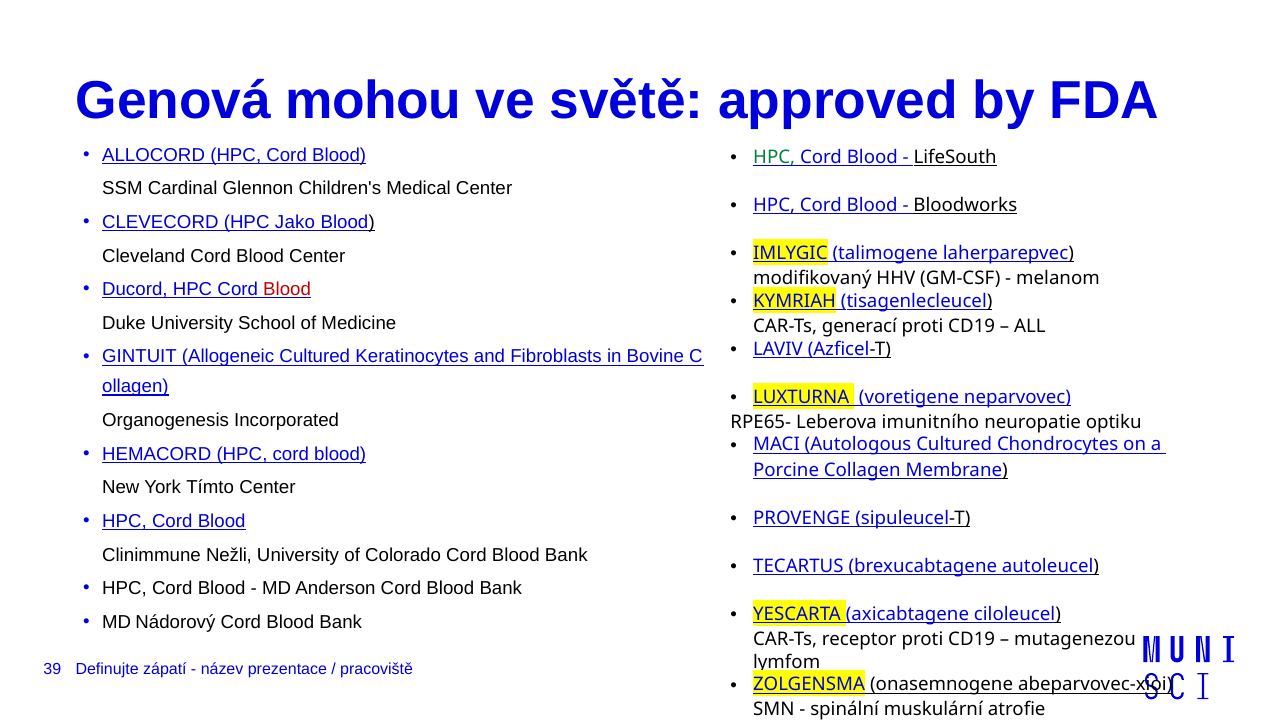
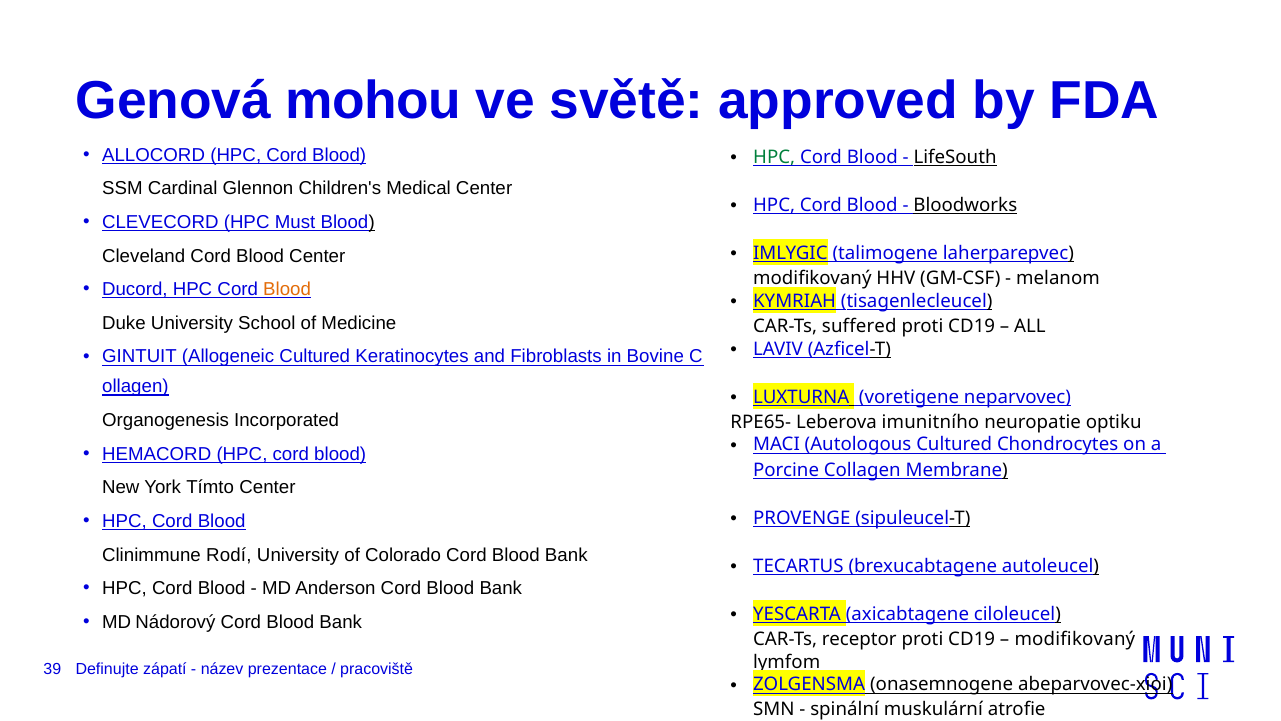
Jako: Jako -> Must
Blood at (287, 289) colour: red -> orange
generací: generací -> suffered
Nežli: Nežli -> Rodí
mutagenezou at (1075, 639): mutagenezou -> modifikovaný
